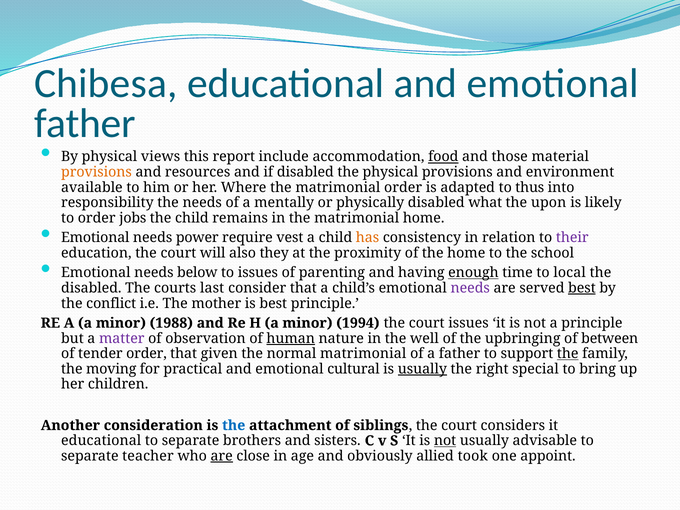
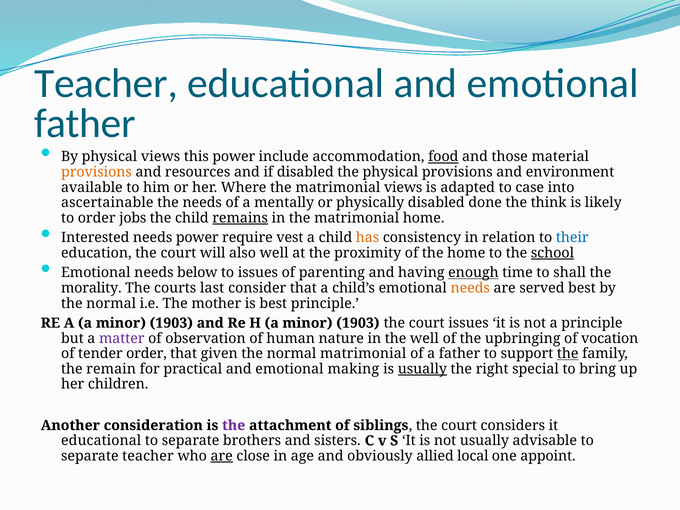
Chibesa at (106, 84): Chibesa -> Teacher
this report: report -> power
matrimonial order: order -> views
thus: thus -> case
responsibility: responsibility -> ascertainable
what: what -> done
upon: upon -> think
remains underline: none -> present
Emotional at (95, 238): Emotional -> Interested
their colour: purple -> blue
also they: they -> well
school underline: none -> present
local: local -> shall
disabled at (91, 288): disabled -> morality
needs at (470, 288) colour: purple -> orange
best at (582, 288) underline: present -> none
conflict at (111, 303): conflict -> normal
A a minor 1988: 1988 -> 1903
H a minor 1994: 1994 -> 1903
human underline: present -> none
between: between -> vocation
moving: moving -> remain
cultural: cultural -> making
the at (234, 425) colour: blue -> purple
not at (445, 441) underline: present -> none
took: took -> local
